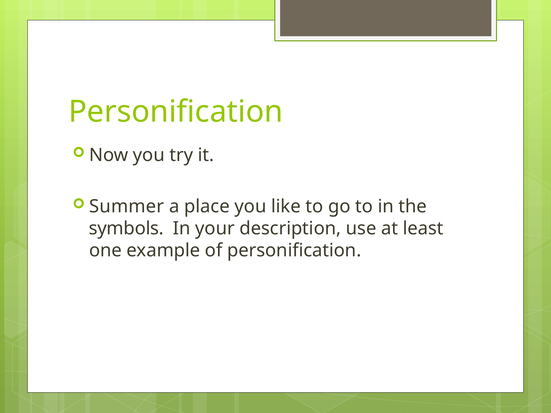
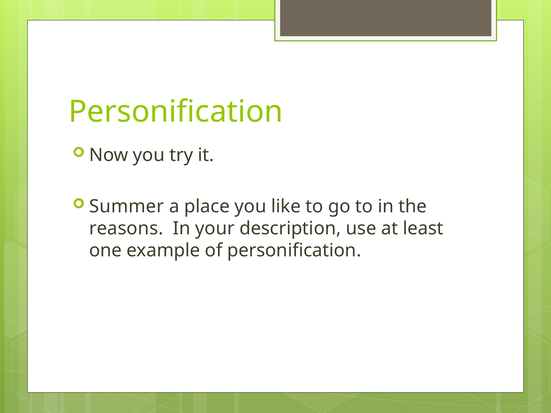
symbols: symbols -> reasons
